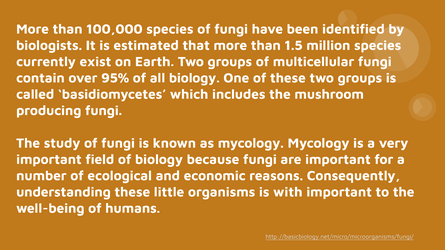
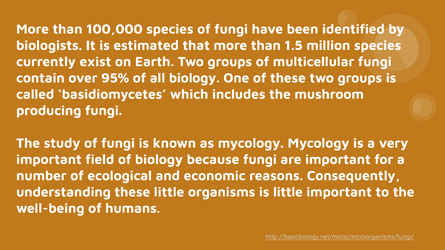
is with: with -> little
